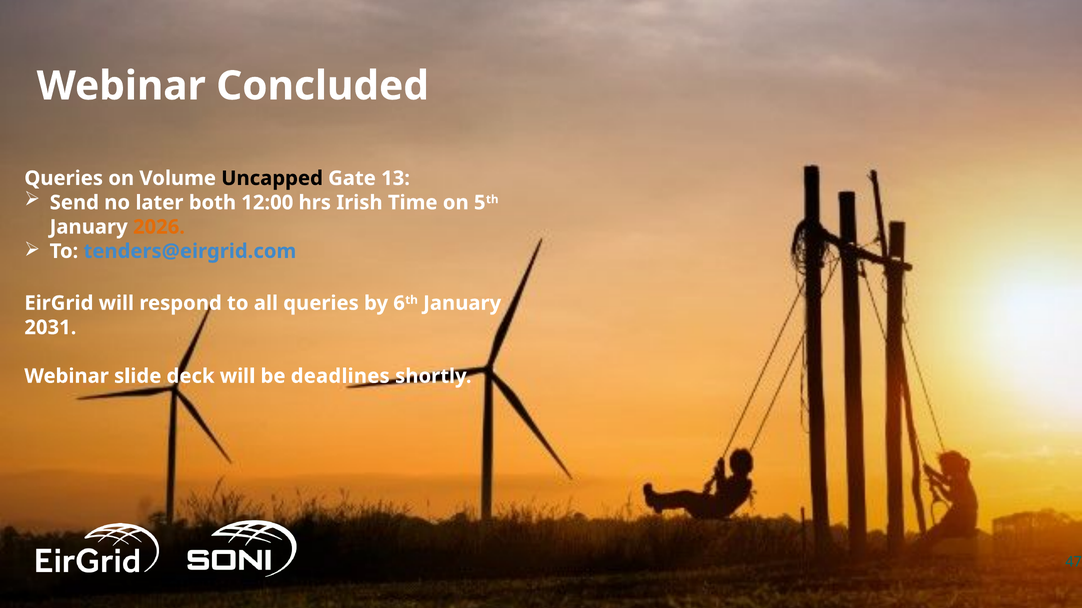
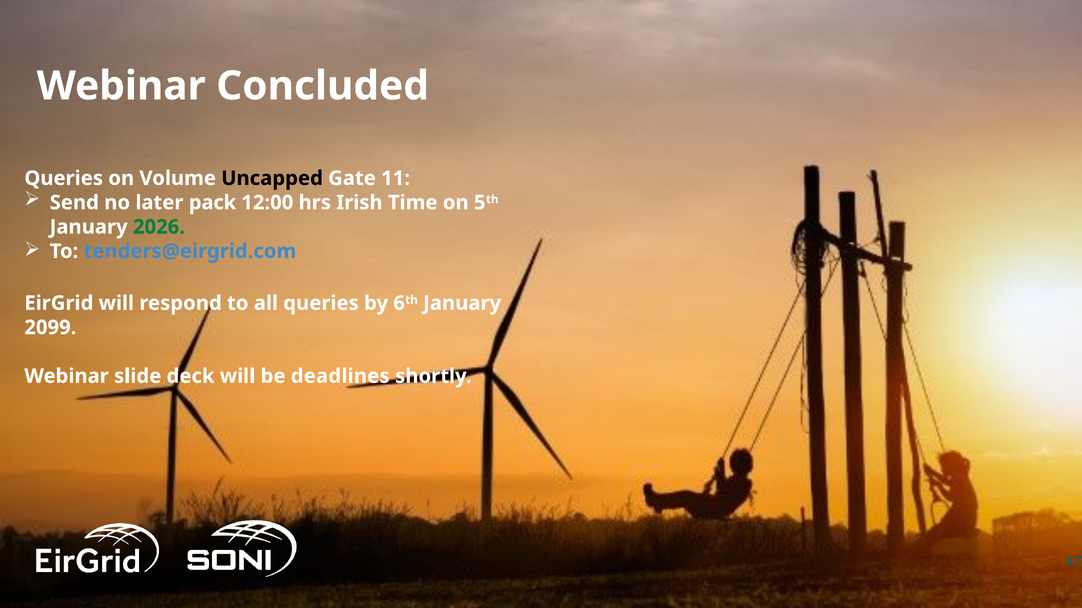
13: 13 -> 11
both: both -> pack
2026 colour: orange -> green
2031: 2031 -> 2099
